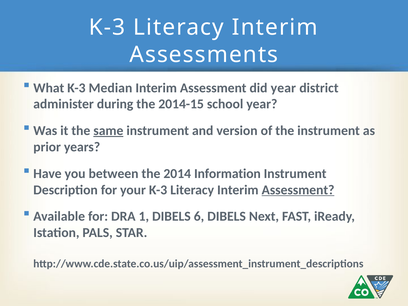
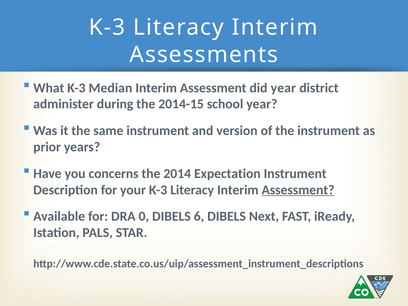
same underline: present -> none
between: between -> concerns
Information: Information -> Expectation
1: 1 -> 0
